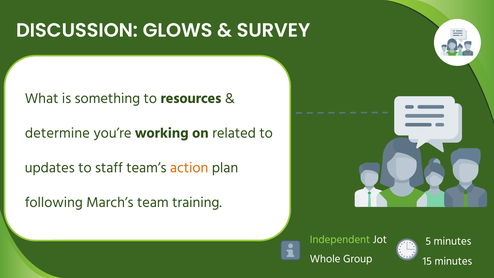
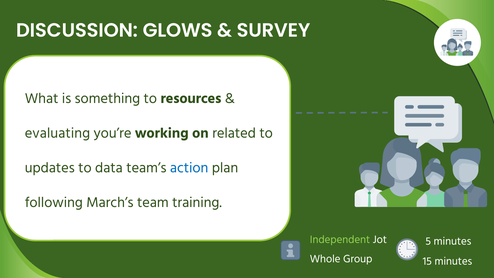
determine: determine -> evaluating
staff: staff -> data
action colour: orange -> blue
